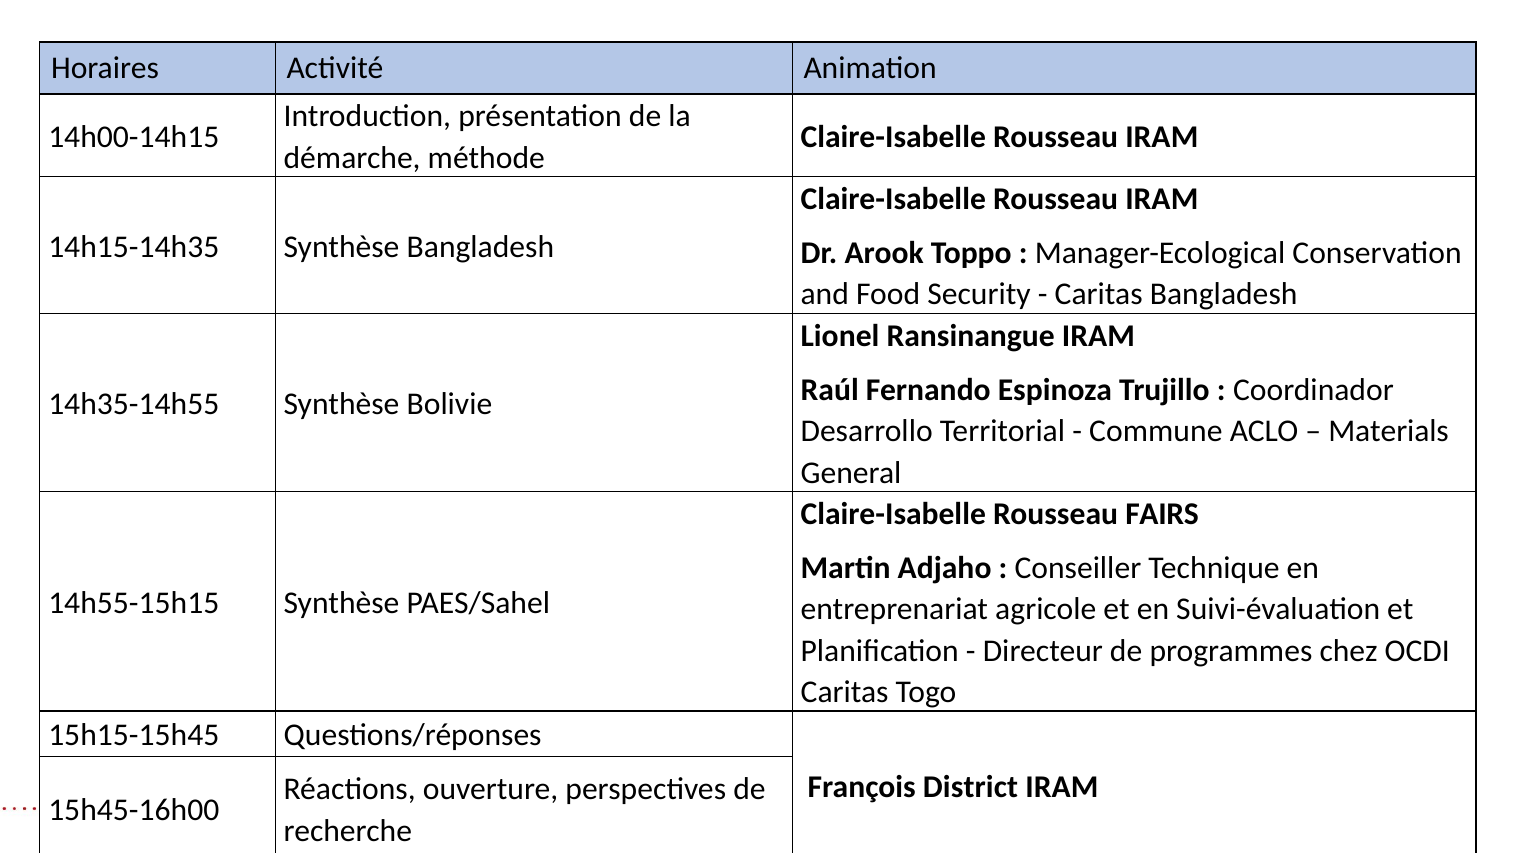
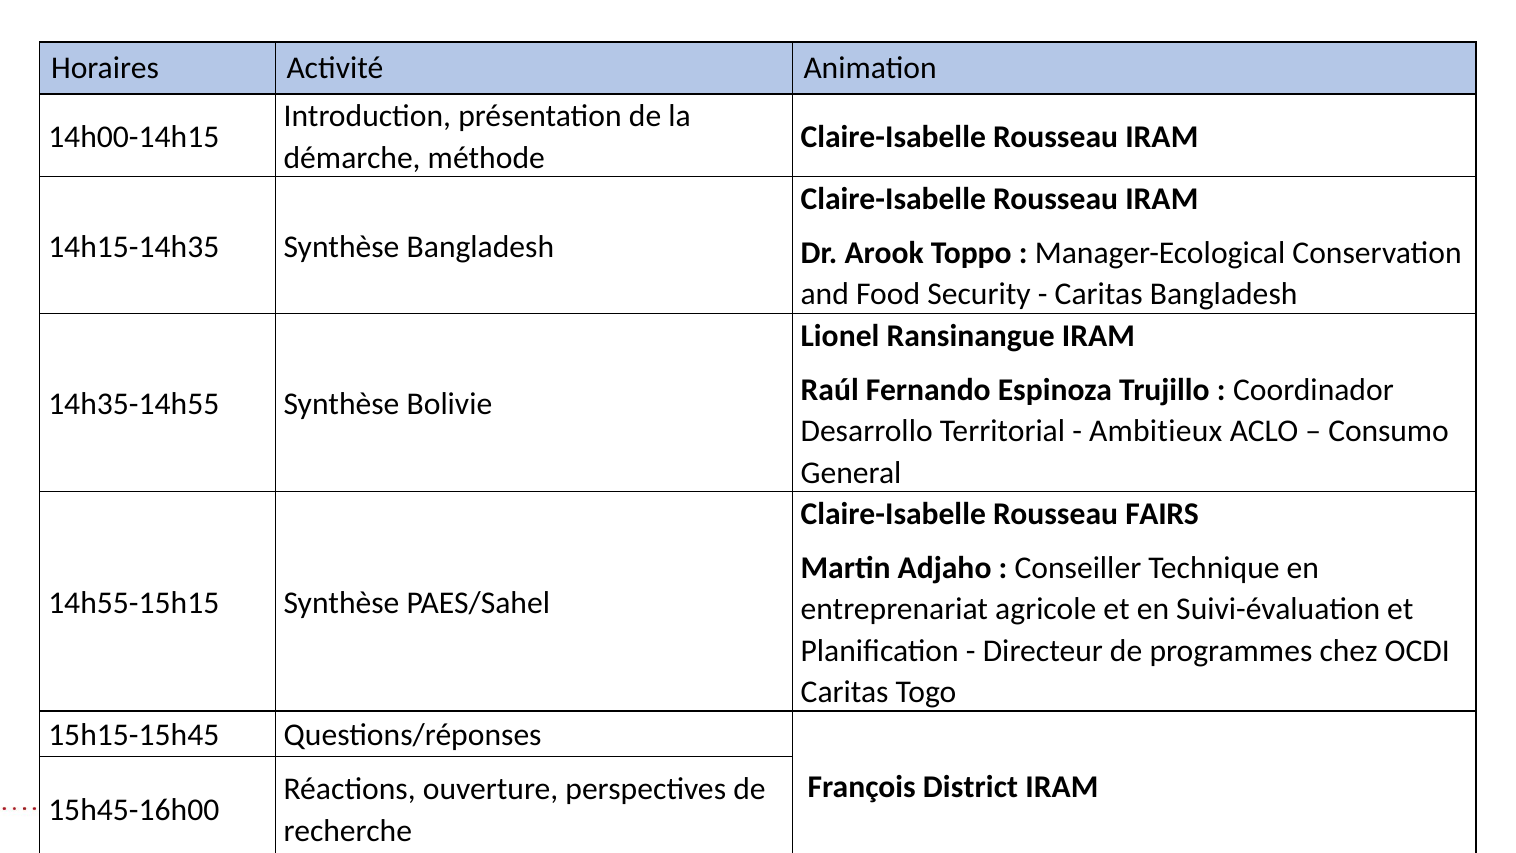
Commune: Commune -> Ambitieux
Materials: Materials -> Consumo
